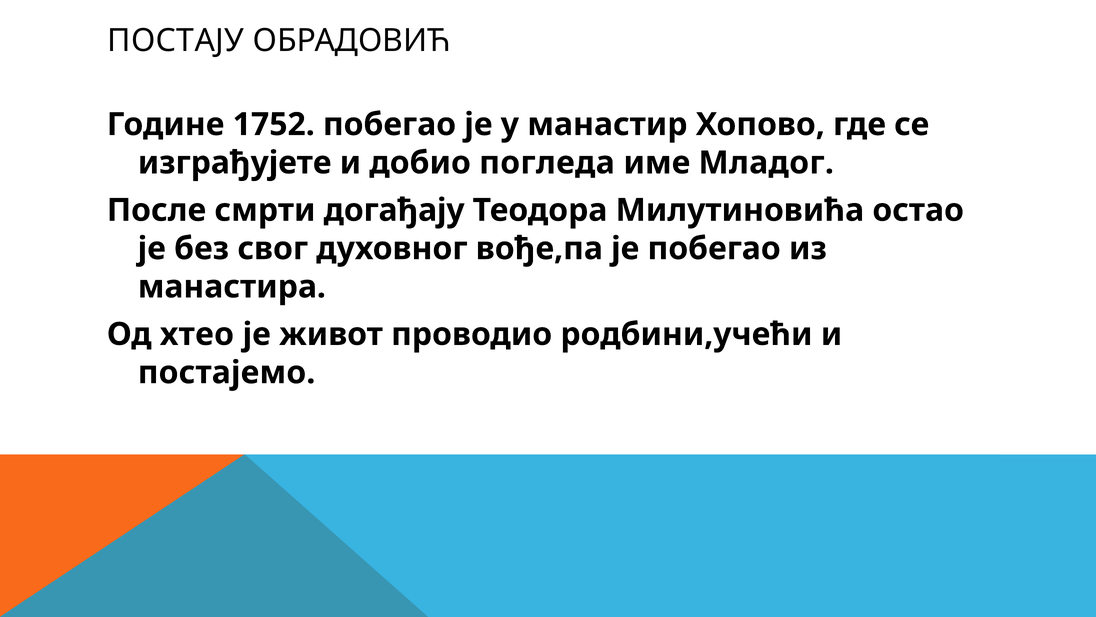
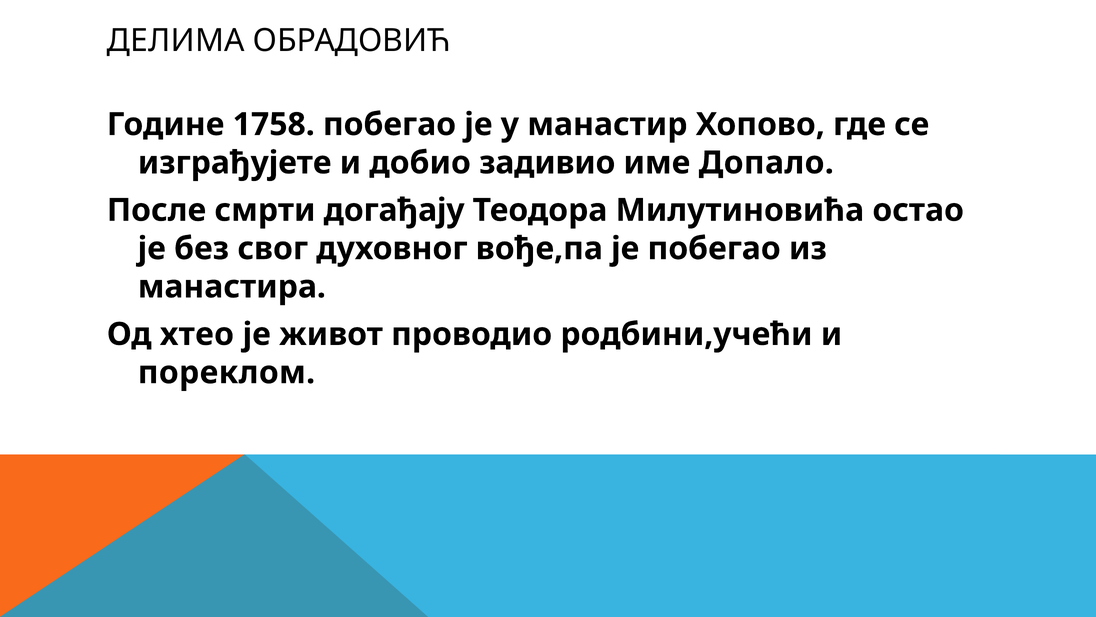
ПОСТАЈУ: ПОСТАЈУ -> ДЕЛИМА
1752: 1752 -> 1758
погледа: погледа -> задивио
Младог: Младог -> Допало
постајемо: постајемо -> пореклом
